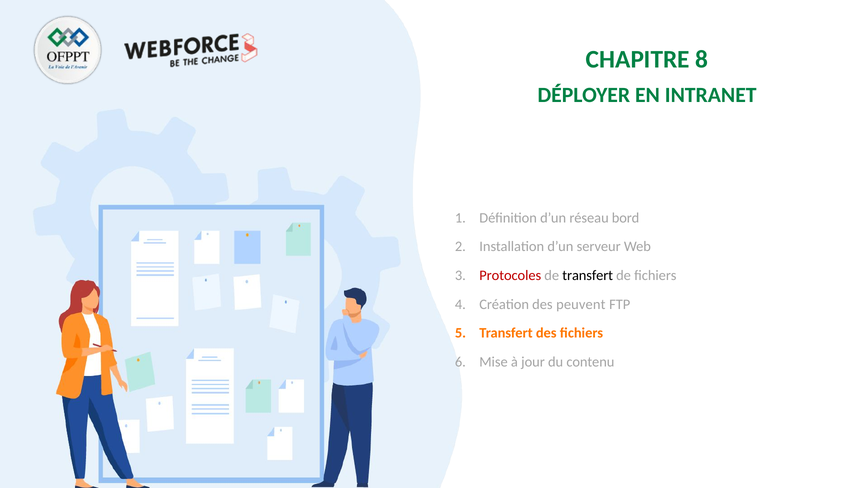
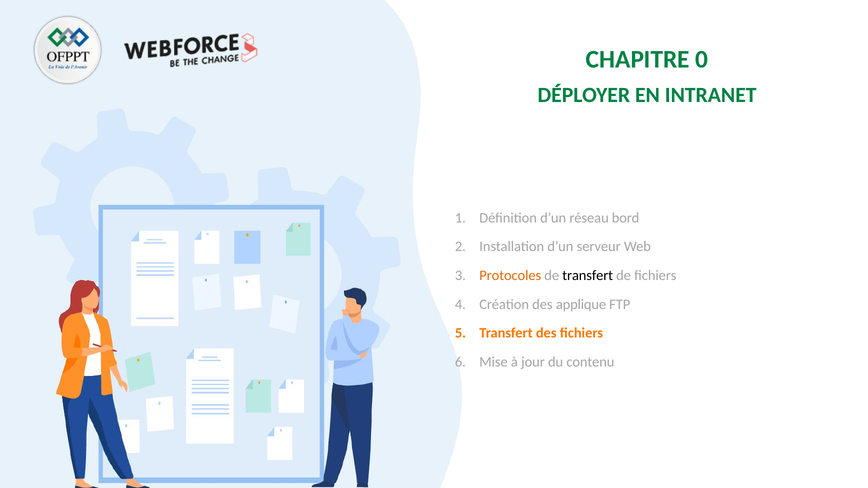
8: 8 -> 0
Protocoles colour: red -> orange
peuvent: peuvent -> applique
